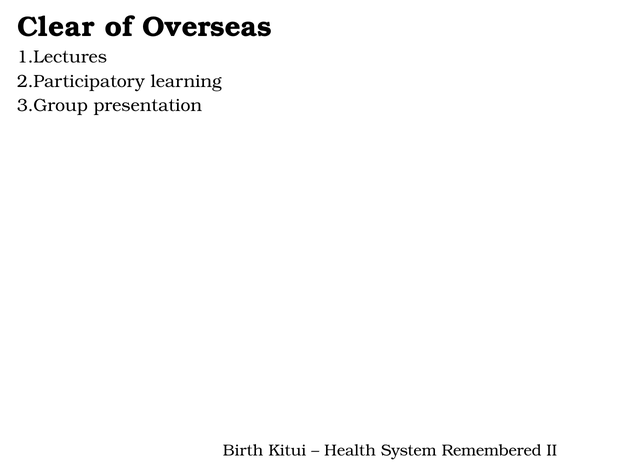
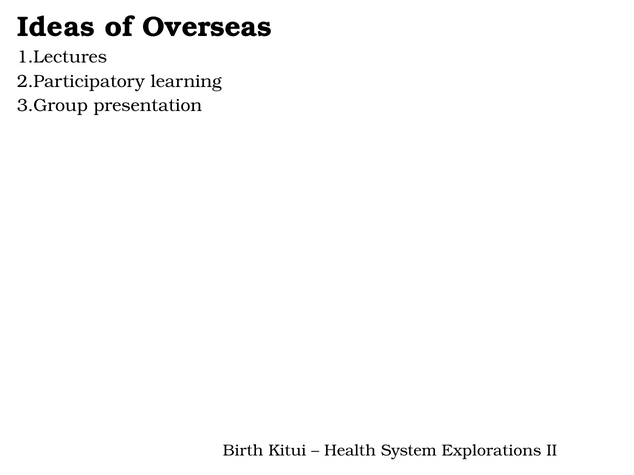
Clear: Clear -> Ideas
Remembered: Remembered -> Explorations
